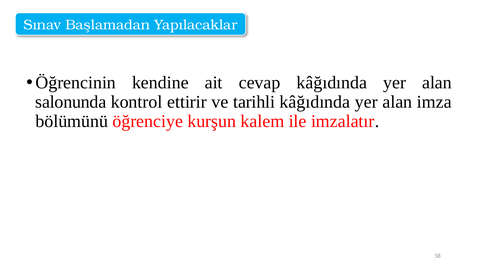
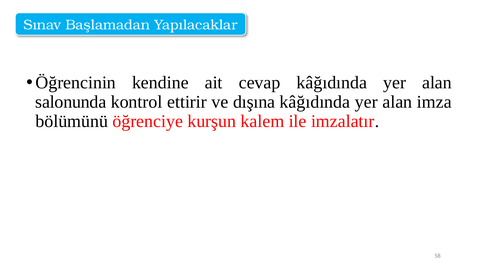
tarihli: tarihli -> dışına
